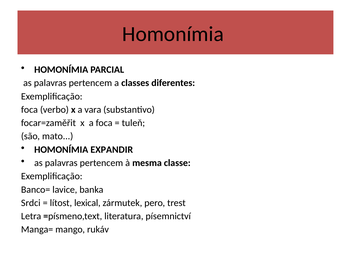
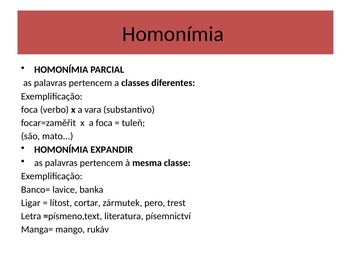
Srdci: Srdci -> Ligar
lexical: lexical -> cortar
